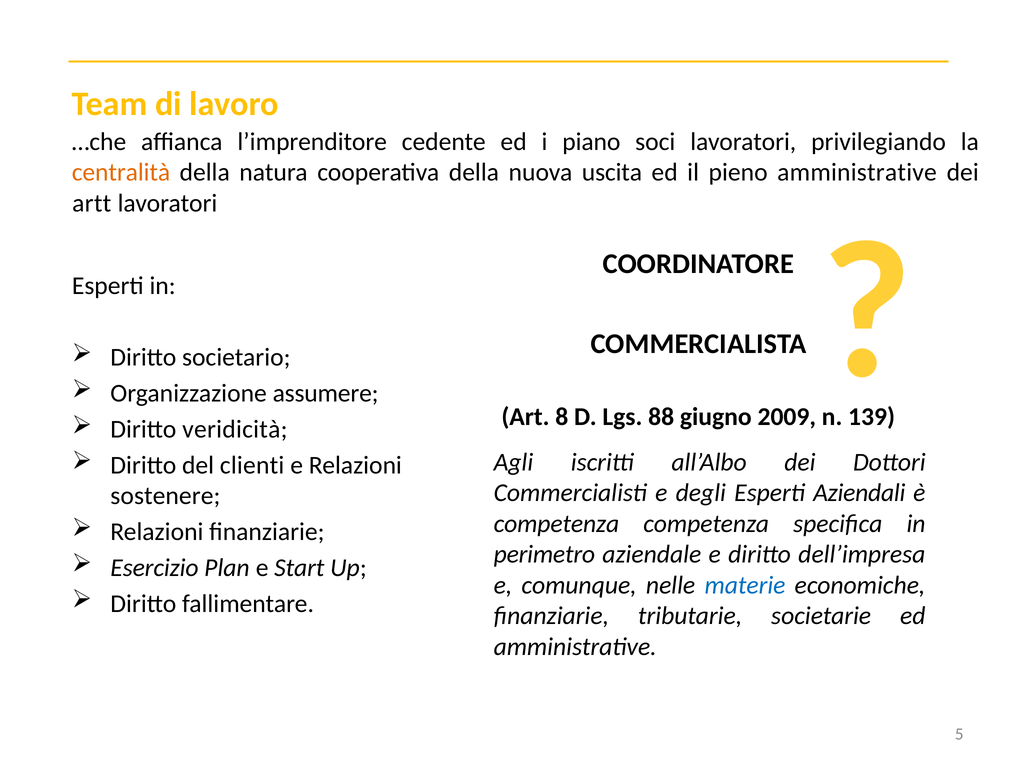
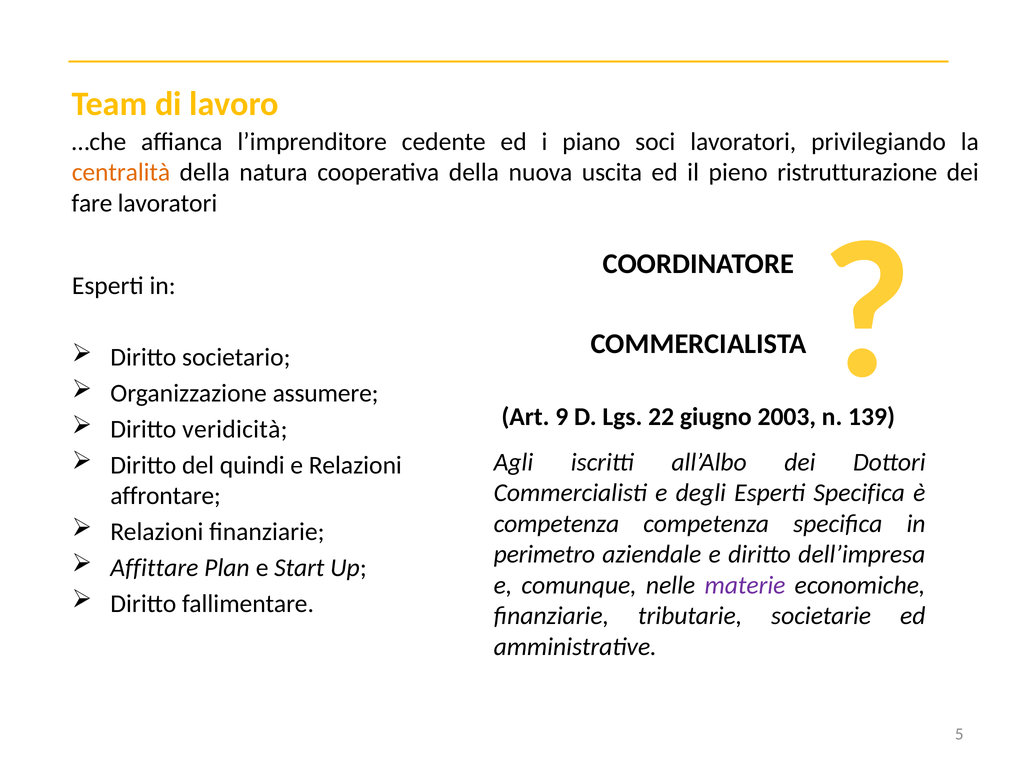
pieno amministrative: amministrative -> ristrutturazione
artt: artt -> fare
8: 8 -> 9
88: 88 -> 22
2009: 2009 -> 2003
clienti: clienti -> quindi
Esperti Aziendali: Aziendali -> Specifica
sostenere: sostenere -> affrontare
Esercizio: Esercizio -> Affittare
materie colour: blue -> purple
